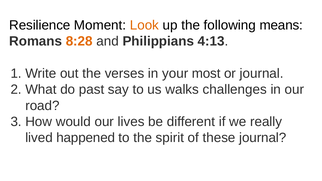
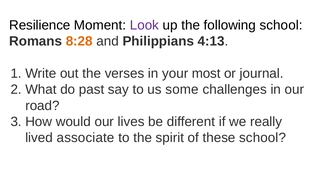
Look colour: orange -> purple
following means: means -> school
walks: walks -> some
happened: happened -> associate
these journal: journal -> school
